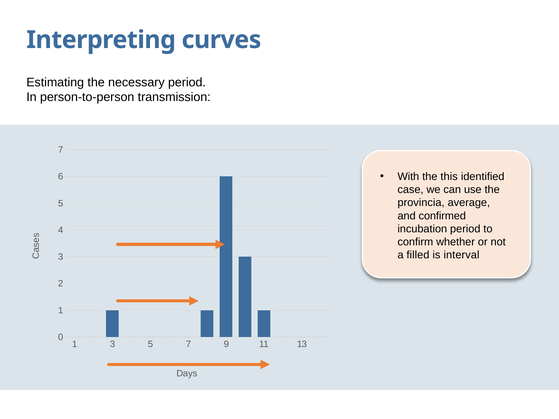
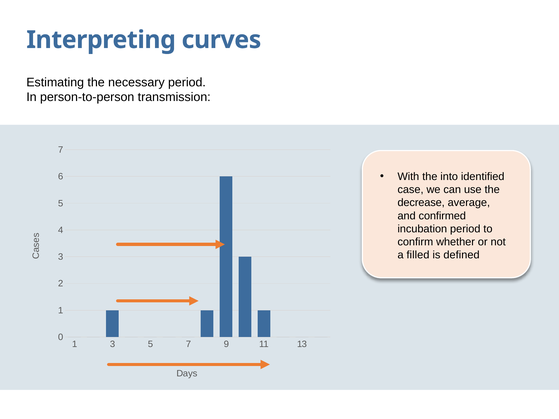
this: this -> into
provincia: provincia -> decrease
interval: interval -> defined
